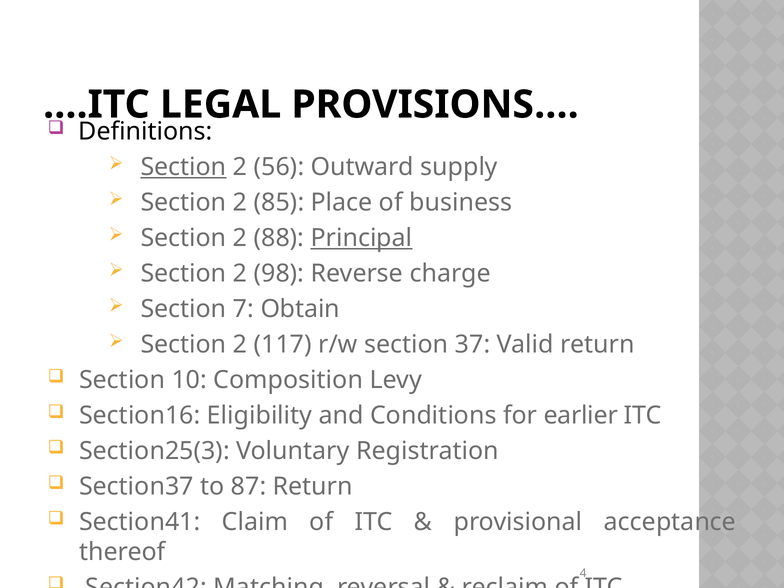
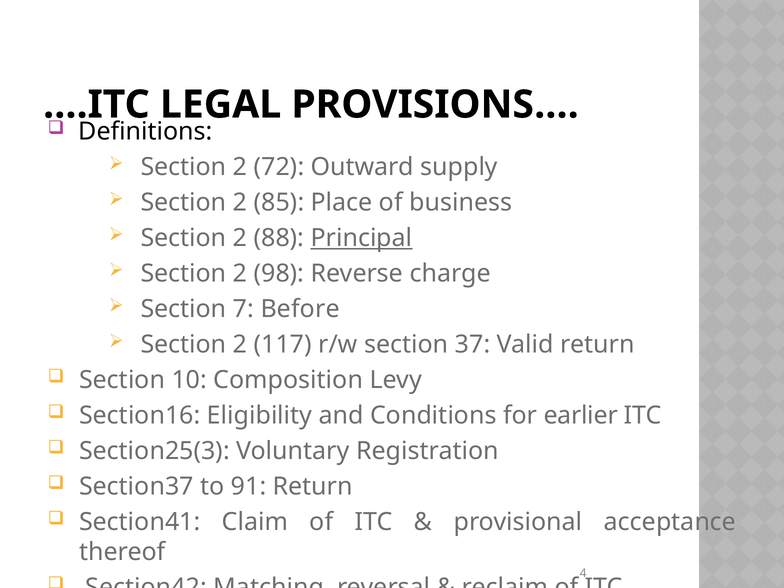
Section at (183, 167) underline: present -> none
56: 56 -> 72
Obtain: Obtain -> Before
87: 87 -> 91
